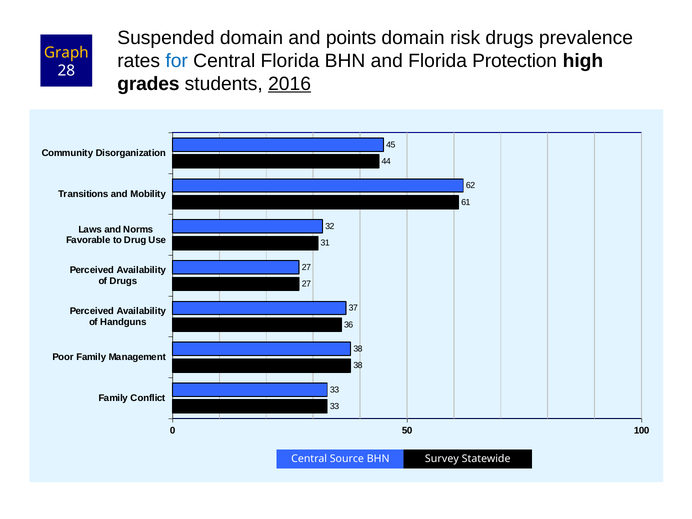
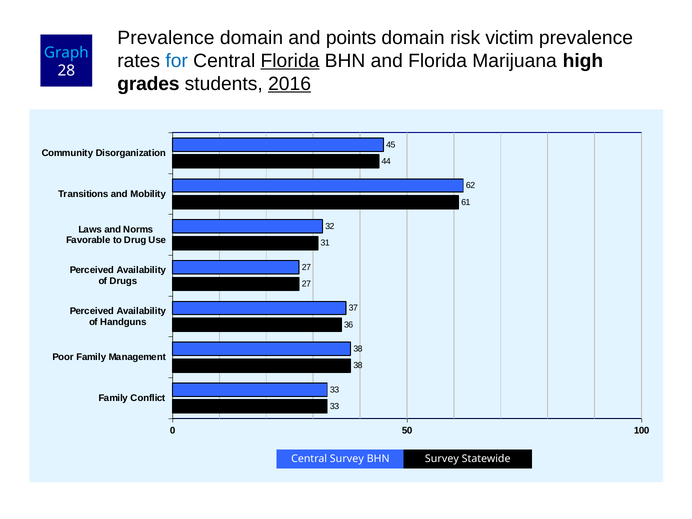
Suspended at (166, 38): Suspended -> Prevalence
risk drugs: drugs -> victim
Graph colour: yellow -> light blue
Florida at (290, 61) underline: none -> present
Protection: Protection -> Marijuana
Central Source: Source -> Survey
